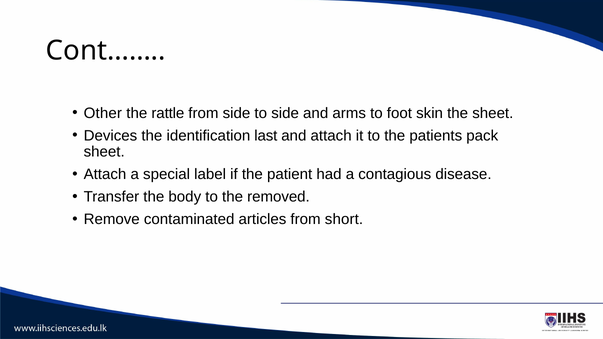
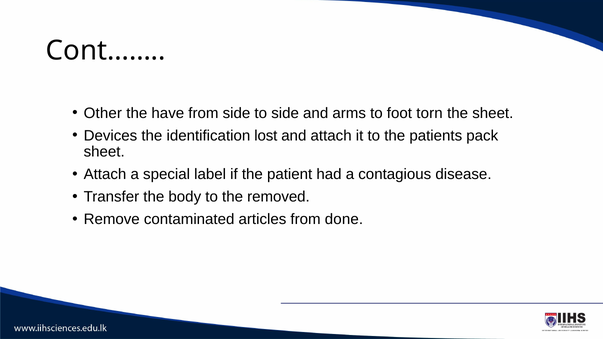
rattle: rattle -> have
skin: skin -> torn
last: last -> lost
short: short -> done
